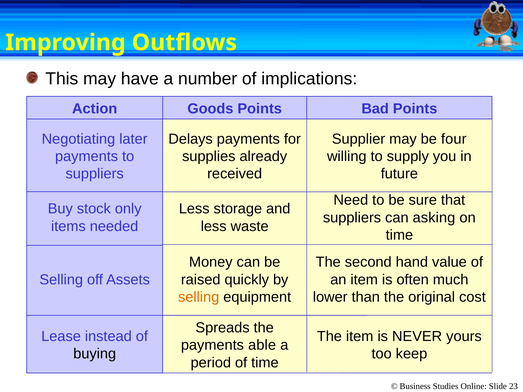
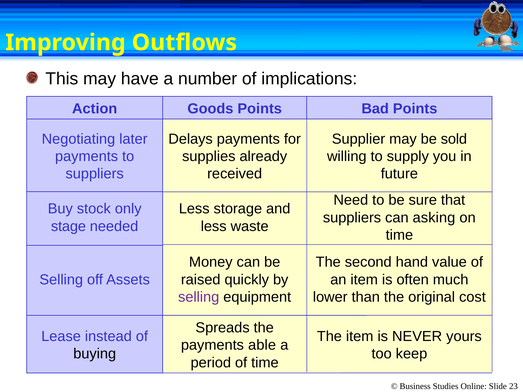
four: four -> sold
items: items -> stage
selling at (199, 297) colour: orange -> purple
